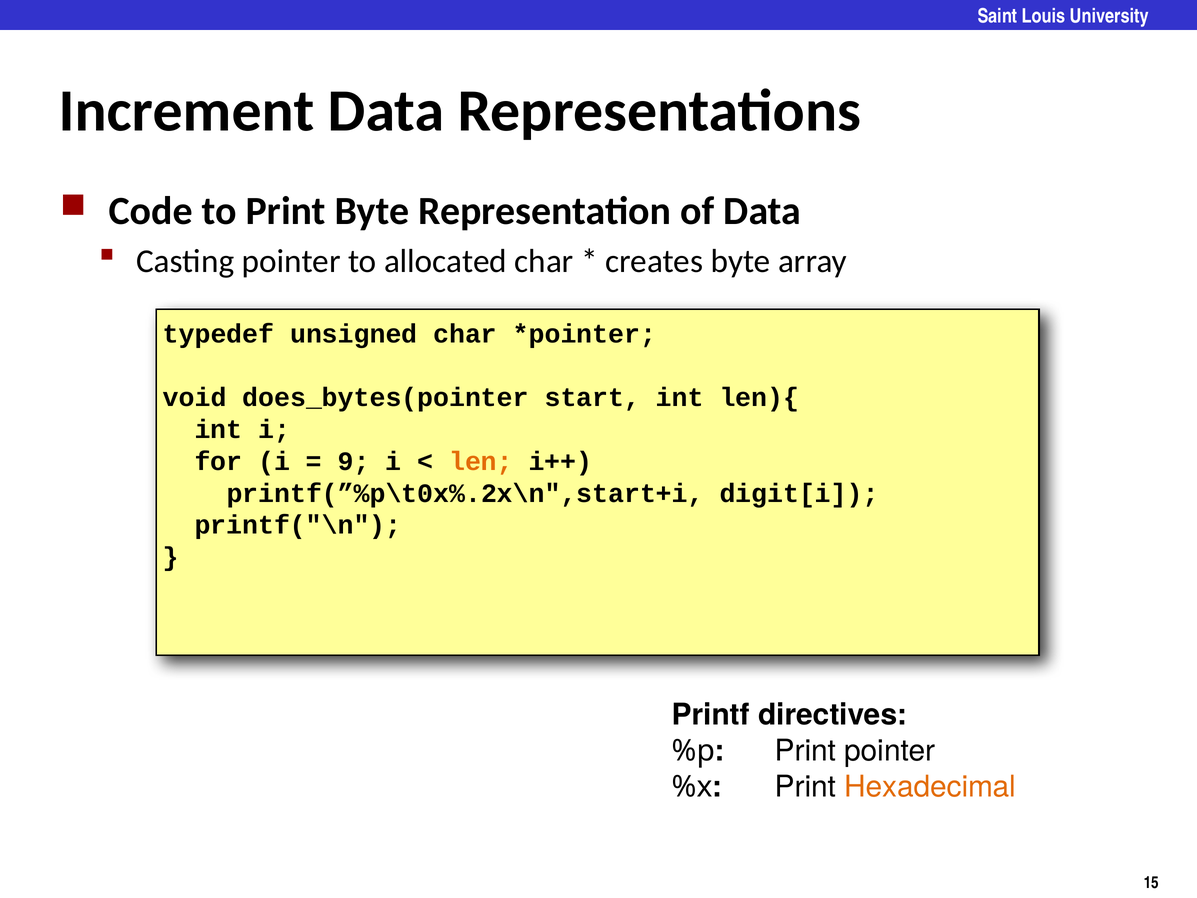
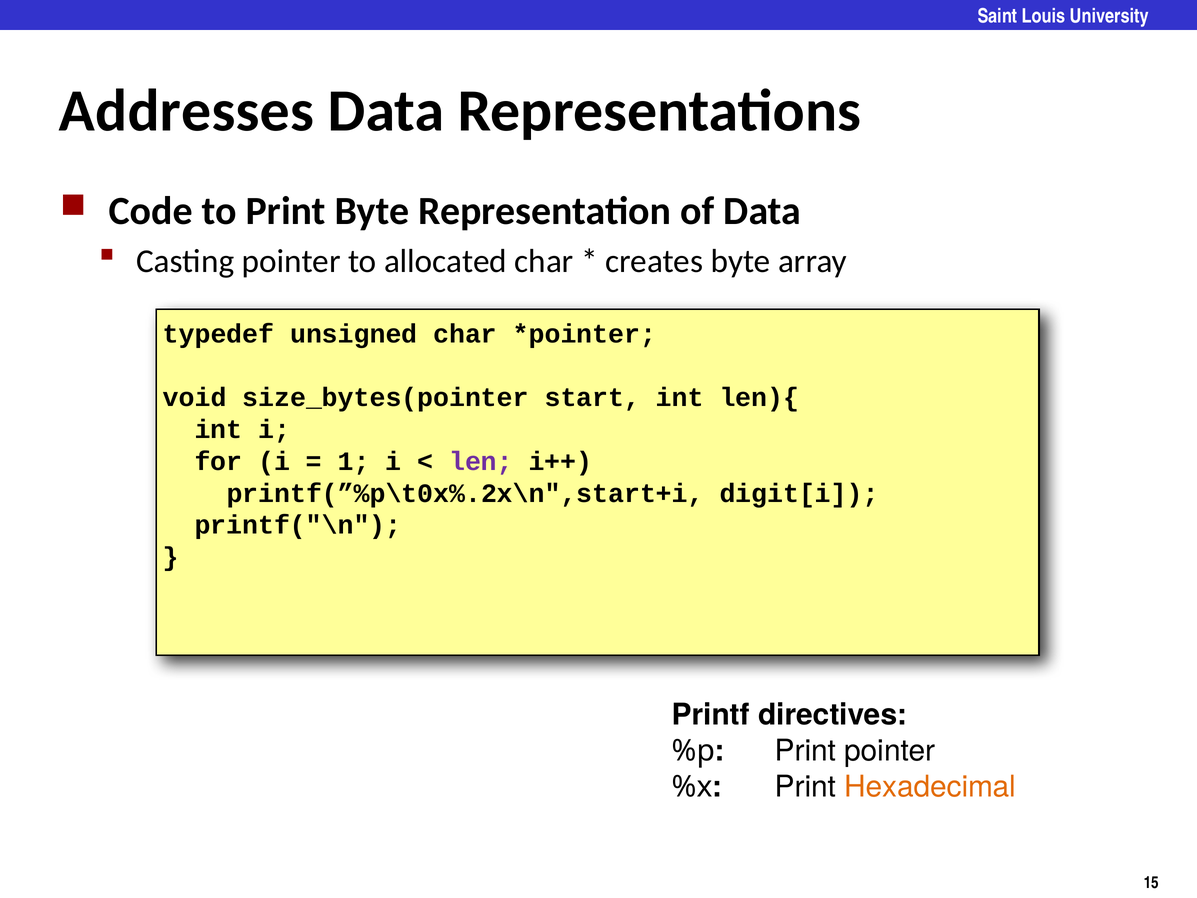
Increment: Increment -> Addresses
does_bytes(pointer: does_bytes(pointer -> size_bytes(pointer
9: 9 -> 1
len colour: orange -> purple
